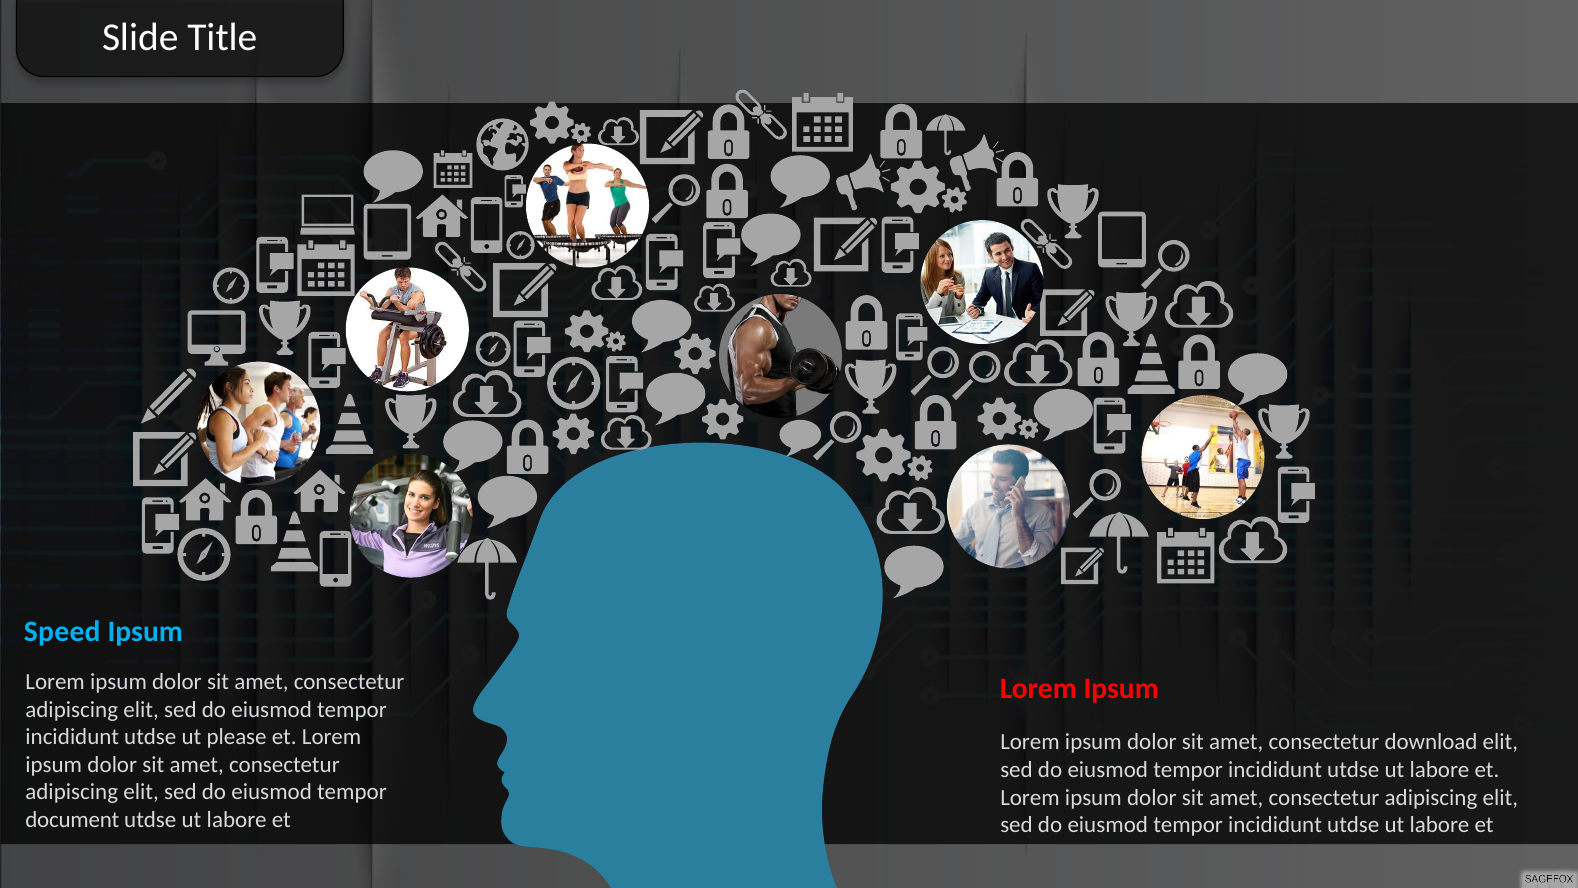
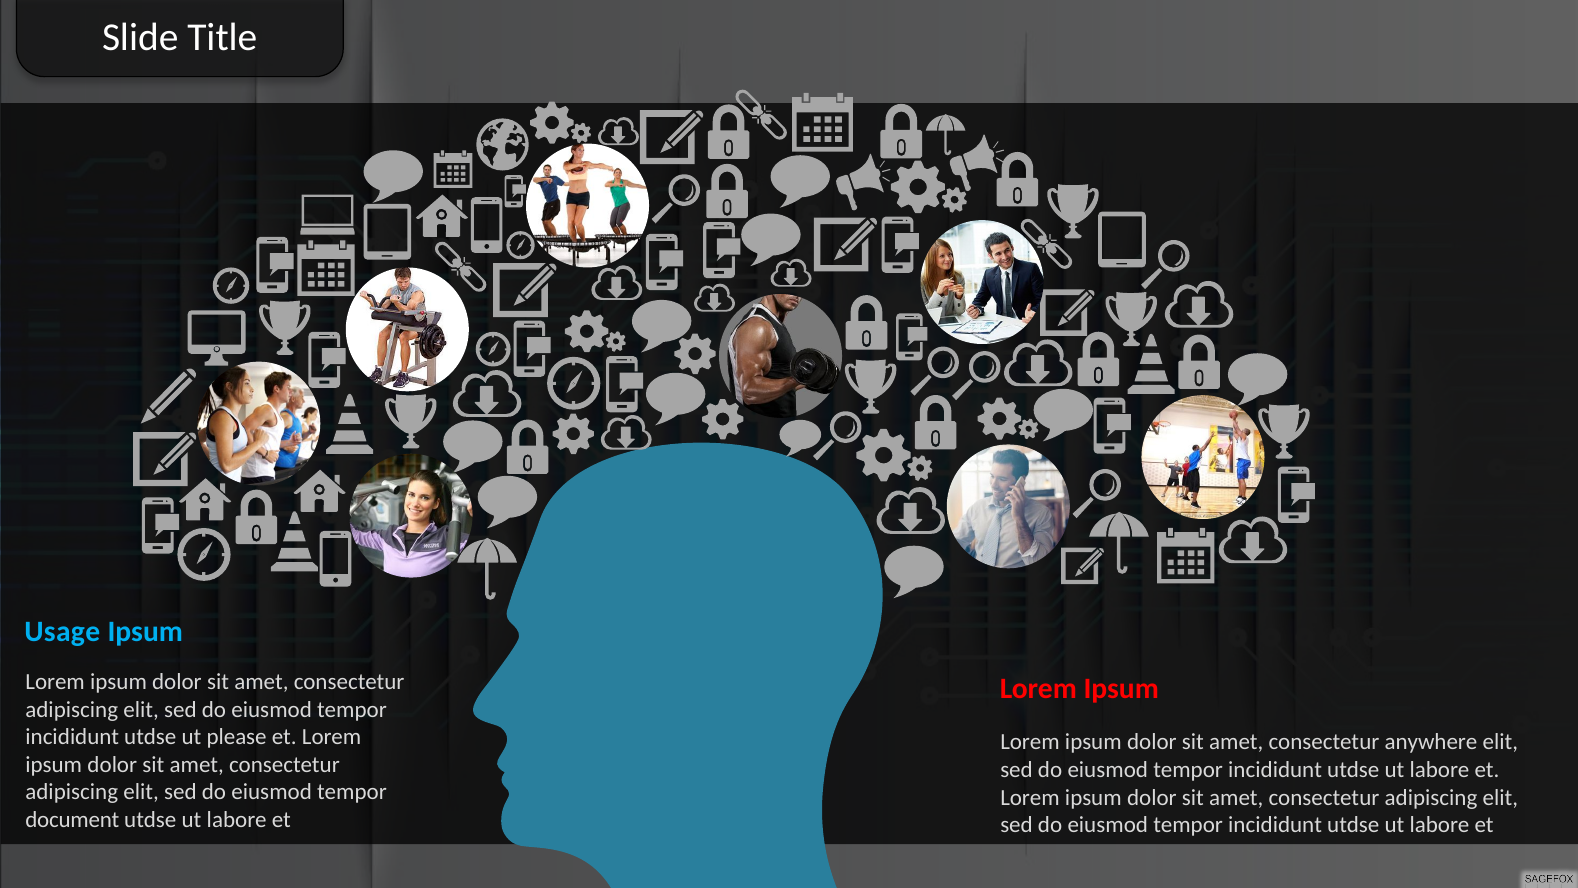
Speed: Speed -> Usage
download: download -> anywhere
